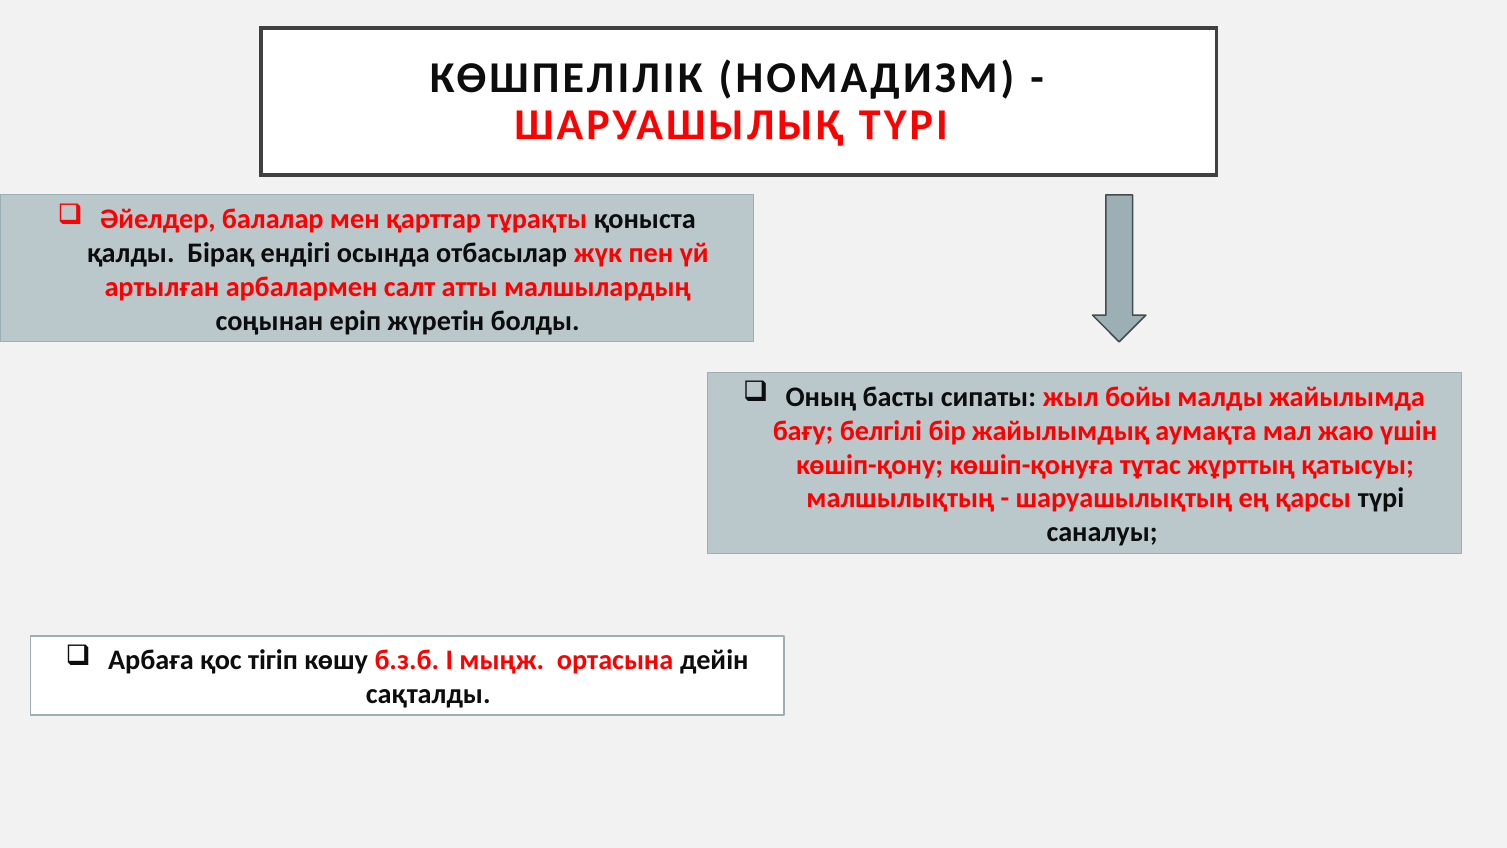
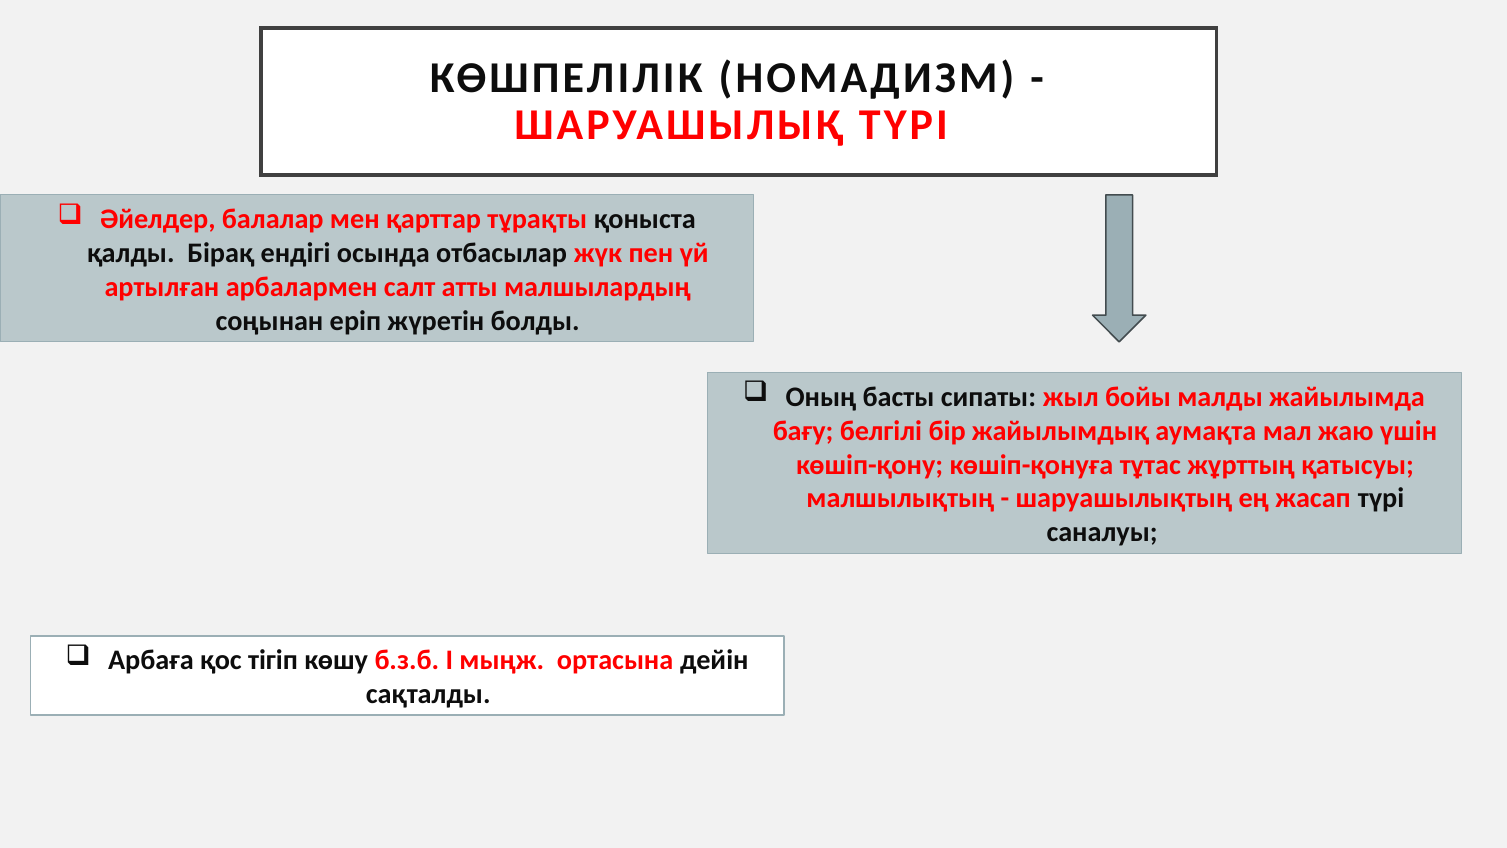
қарсы: қарсы -> жасап
